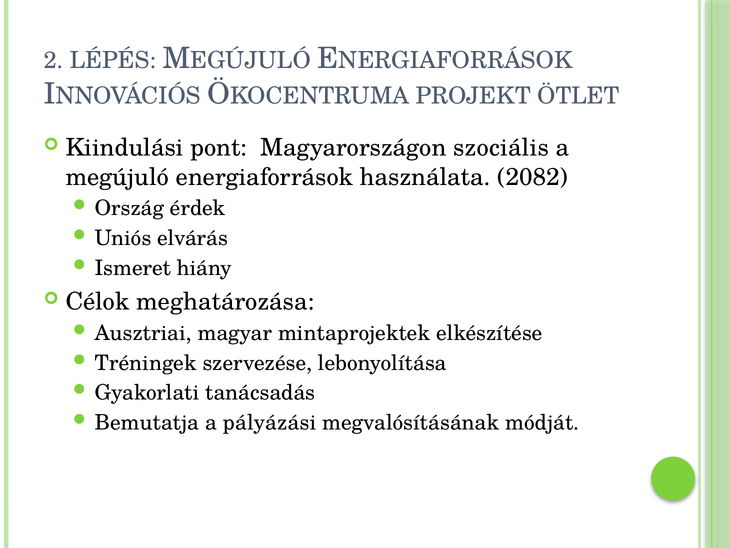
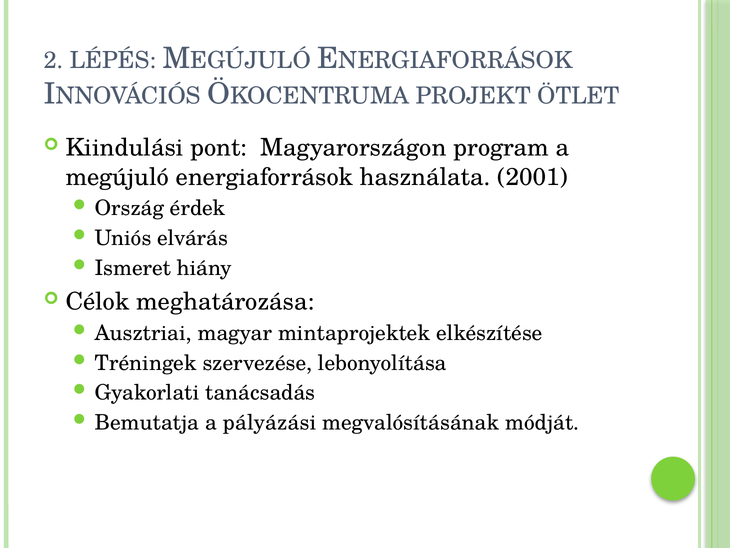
szociális: szociális -> program
2082: 2082 -> 2001
